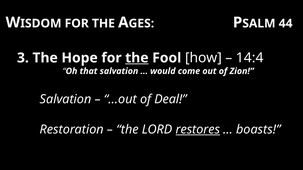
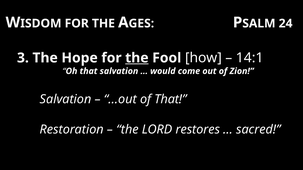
44: 44 -> 24
14:4: 14:4 -> 14:1
of Deal: Deal -> That
restores underline: present -> none
boasts: boasts -> sacred
